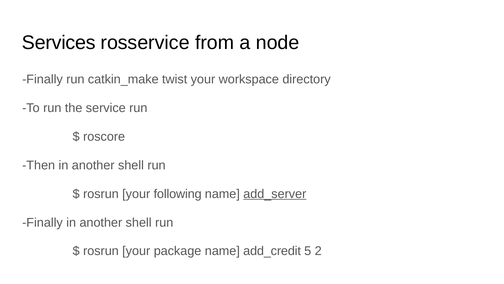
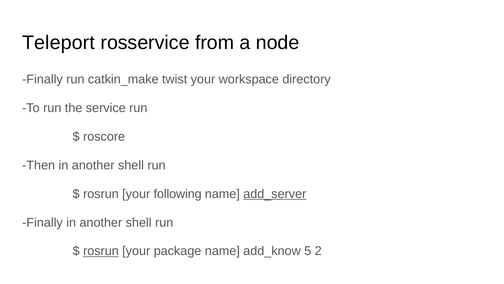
Services: Services -> Teleport
rosrun at (101, 251) underline: none -> present
add_credit: add_credit -> add_know
